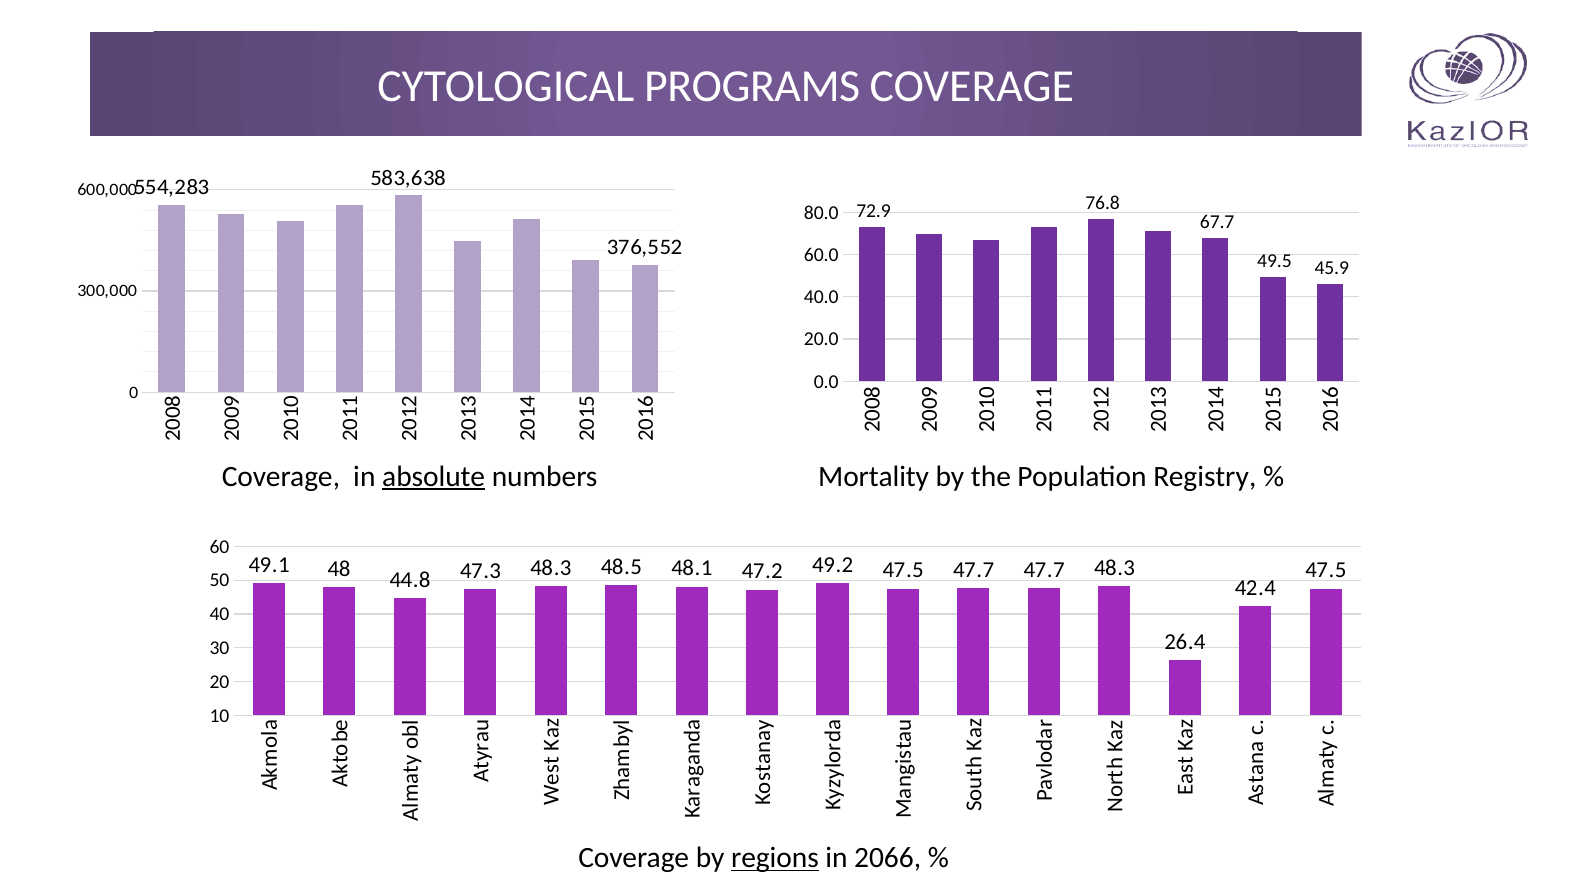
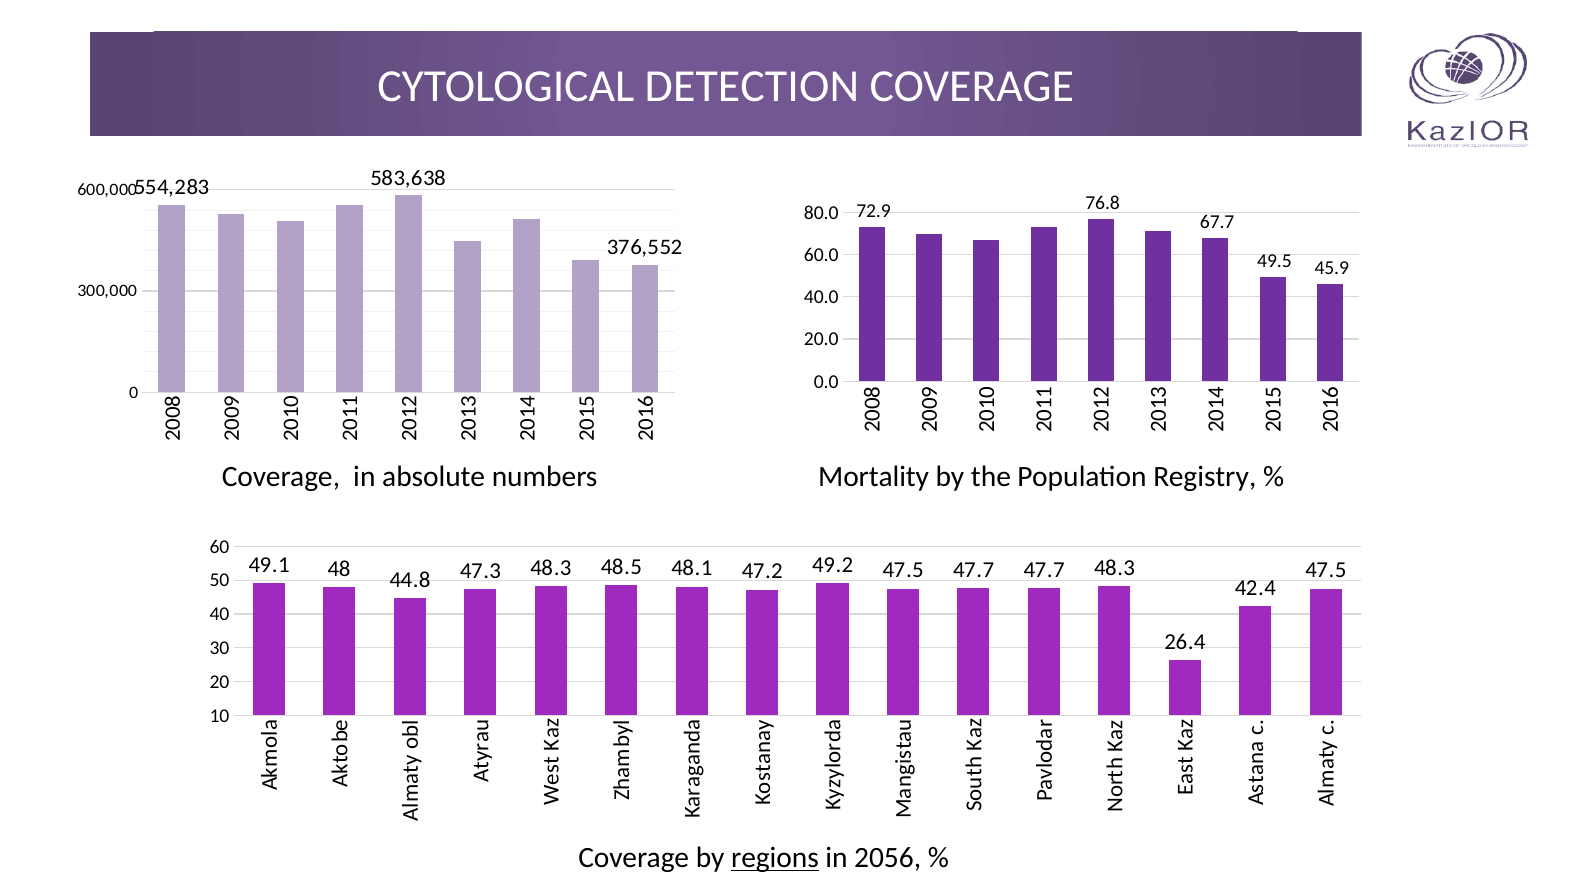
PROGRAMS: PROGRAMS -> DETECTION
absolute underline: present -> none
2066: 2066 -> 2056
